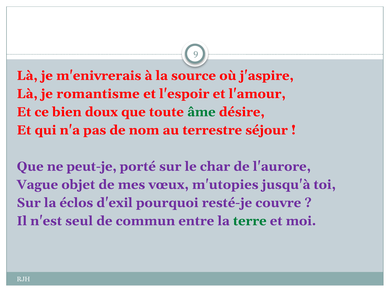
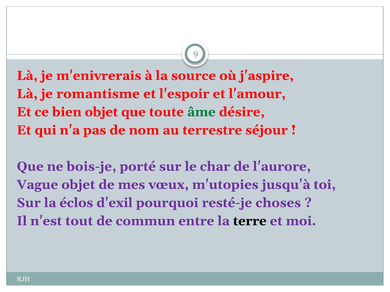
bien doux: doux -> objet
peut-je: peut-je -> bois-je
couvre: couvre -> choses
seul: seul -> tout
terre colour: green -> black
